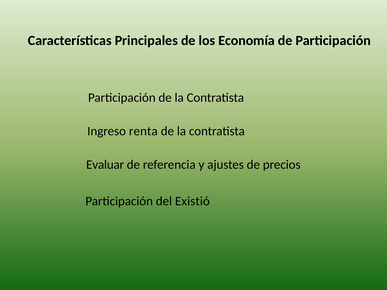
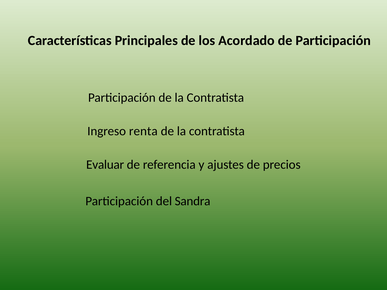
Economía: Economía -> Acordado
Existió: Existió -> Sandra
